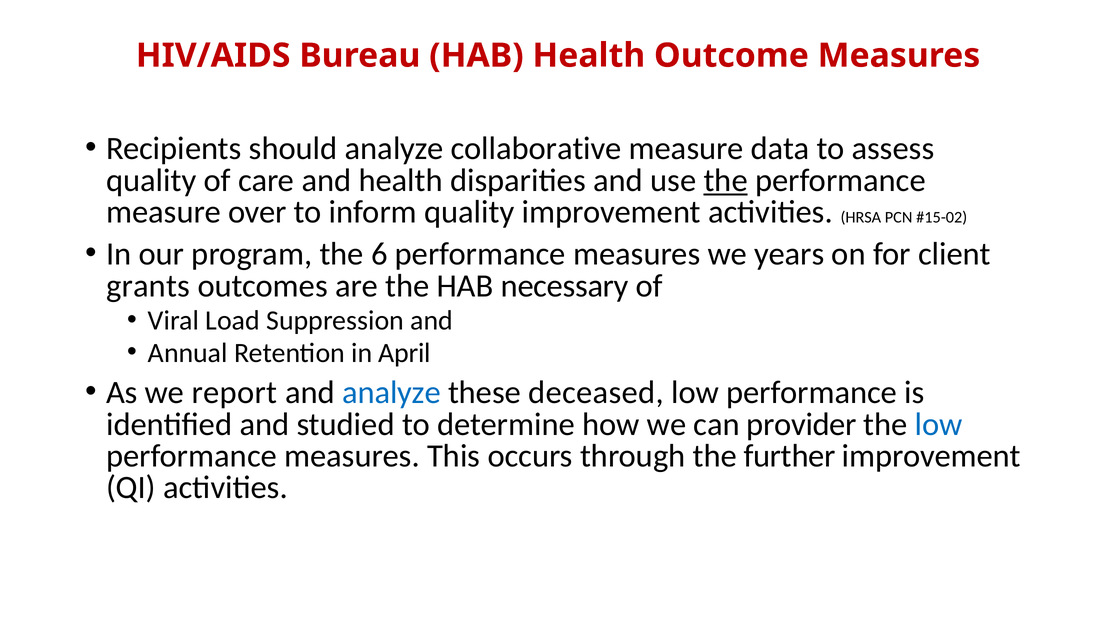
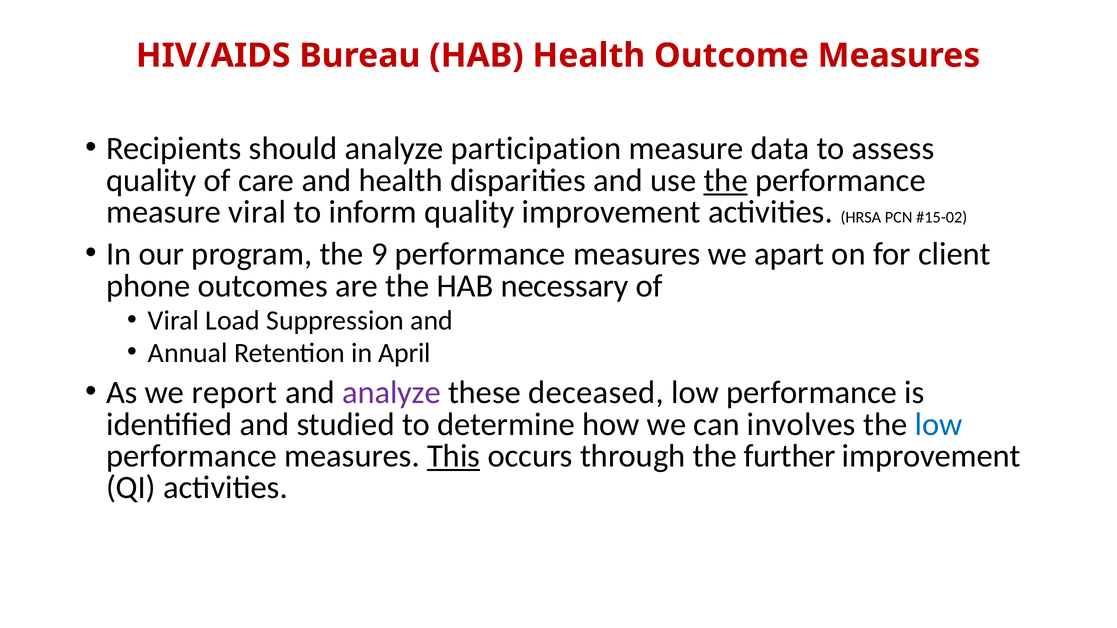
collaborative: collaborative -> participation
measure over: over -> viral
6: 6 -> 9
years: years -> apart
grants: grants -> phone
analyze at (392, 393) colour: blue -> purple
provider: provider -> involves
This underline: none -> present
